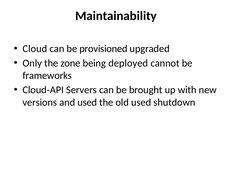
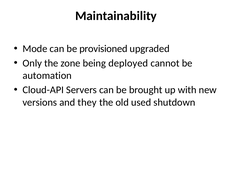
Cloud: Cloud -> Mode
frameworks: frameworks -> automation
and used: used -> they
